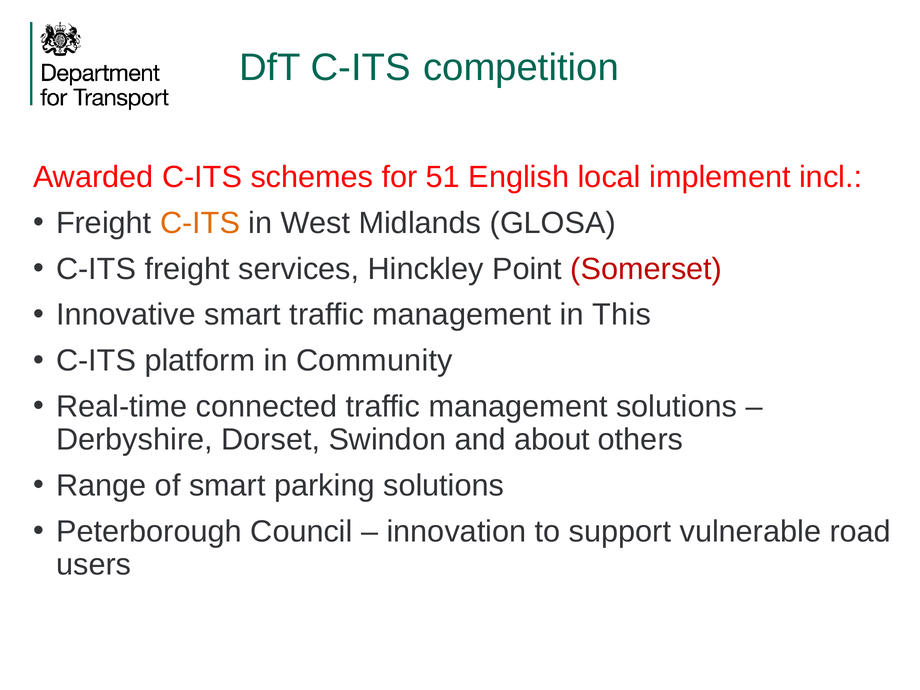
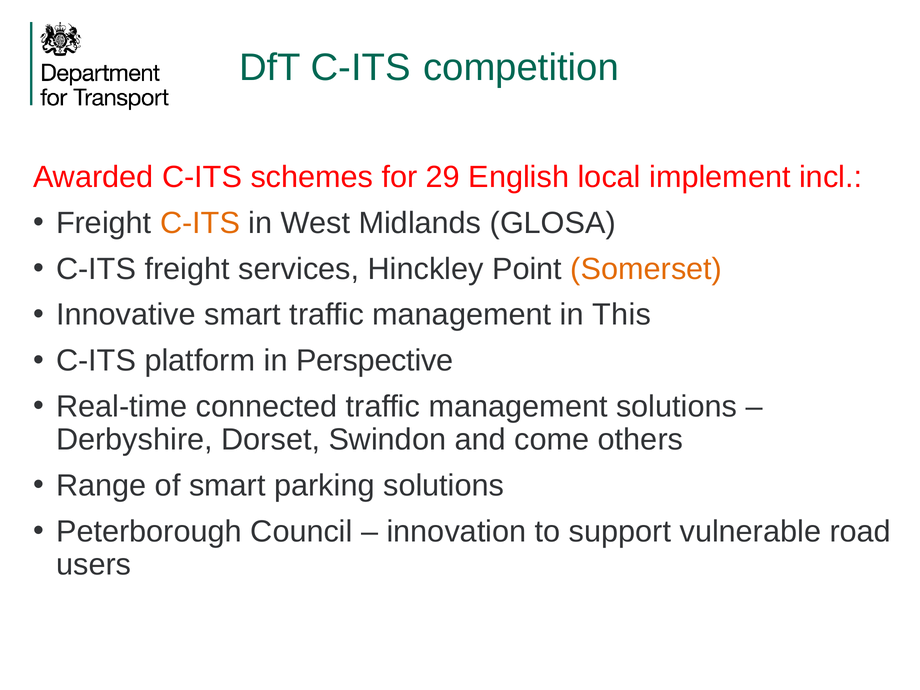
51: 51 -> 29
Somerset colour: red -> orange
Community: Community -> Perspective
about: about -> come
